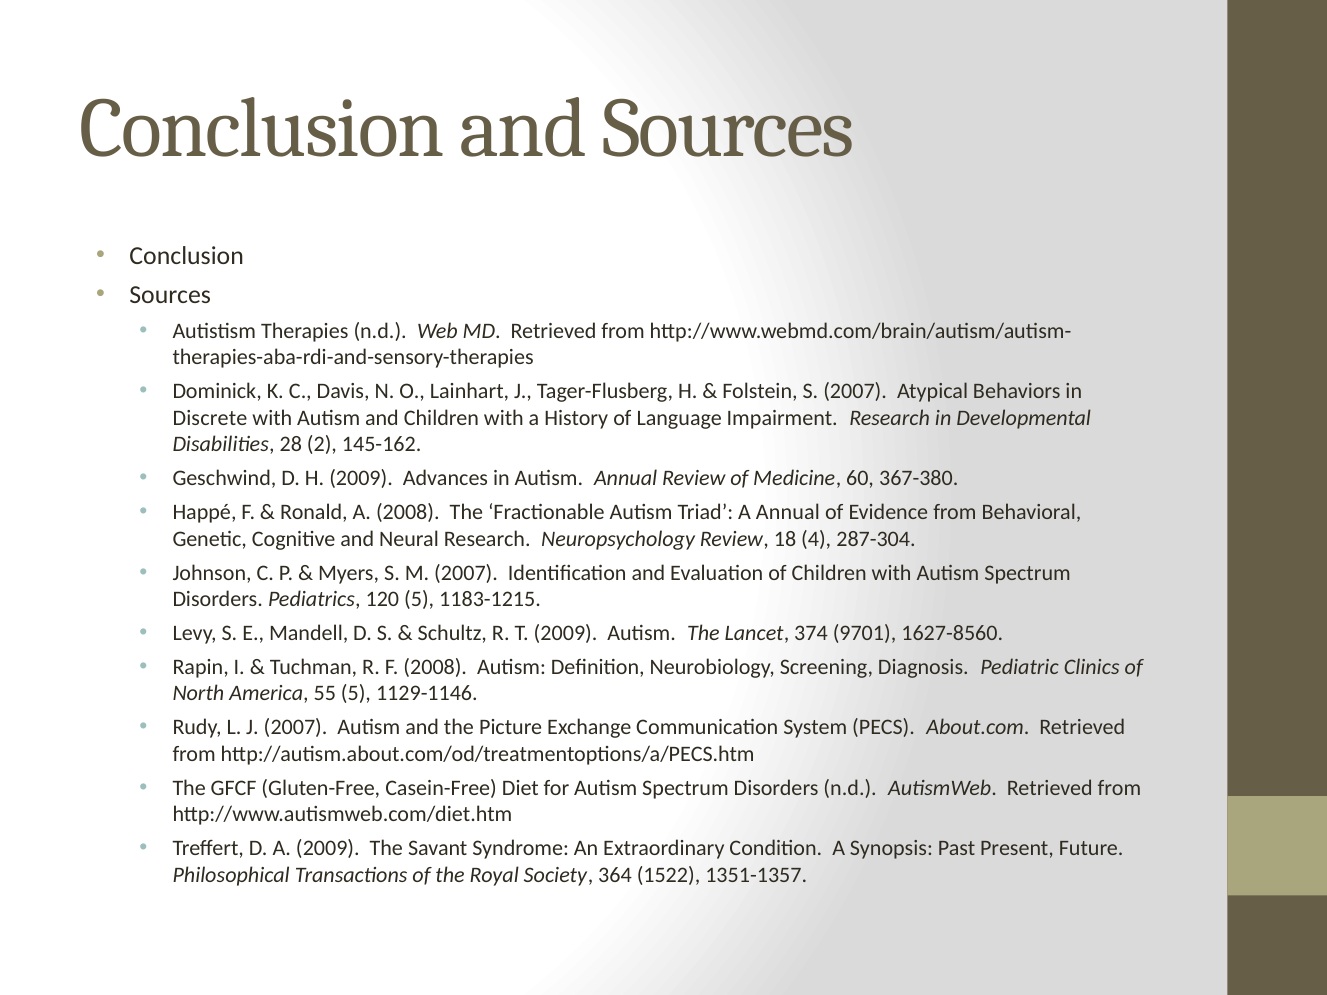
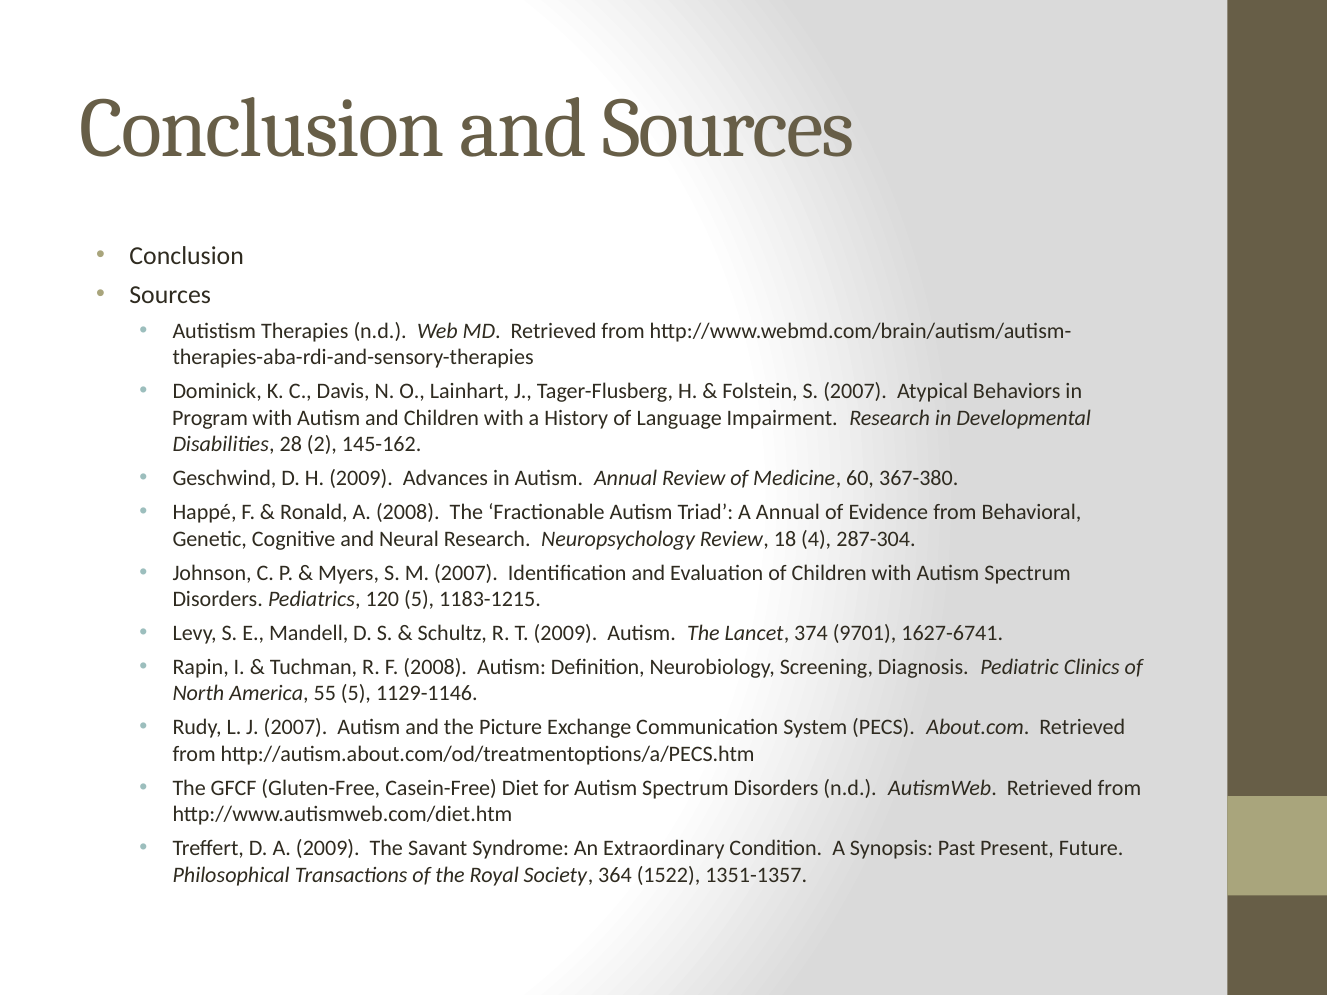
Discrete: Discrete -> Program
1627-8560: 1627-8560 -> 1627-6741
